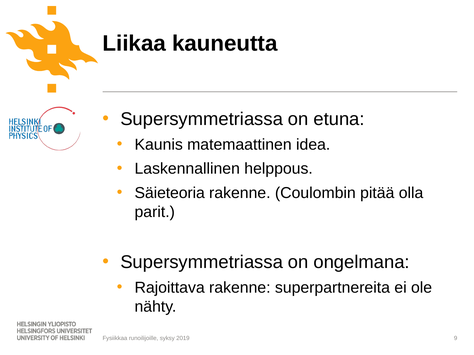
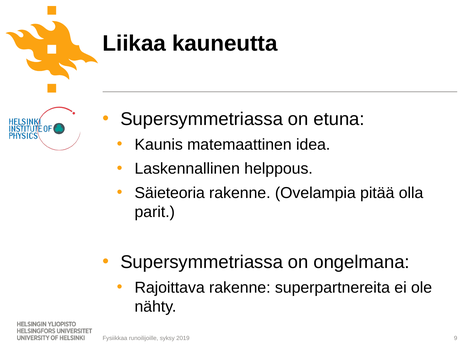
Coulombin: Coulombin -> Ovelampia
